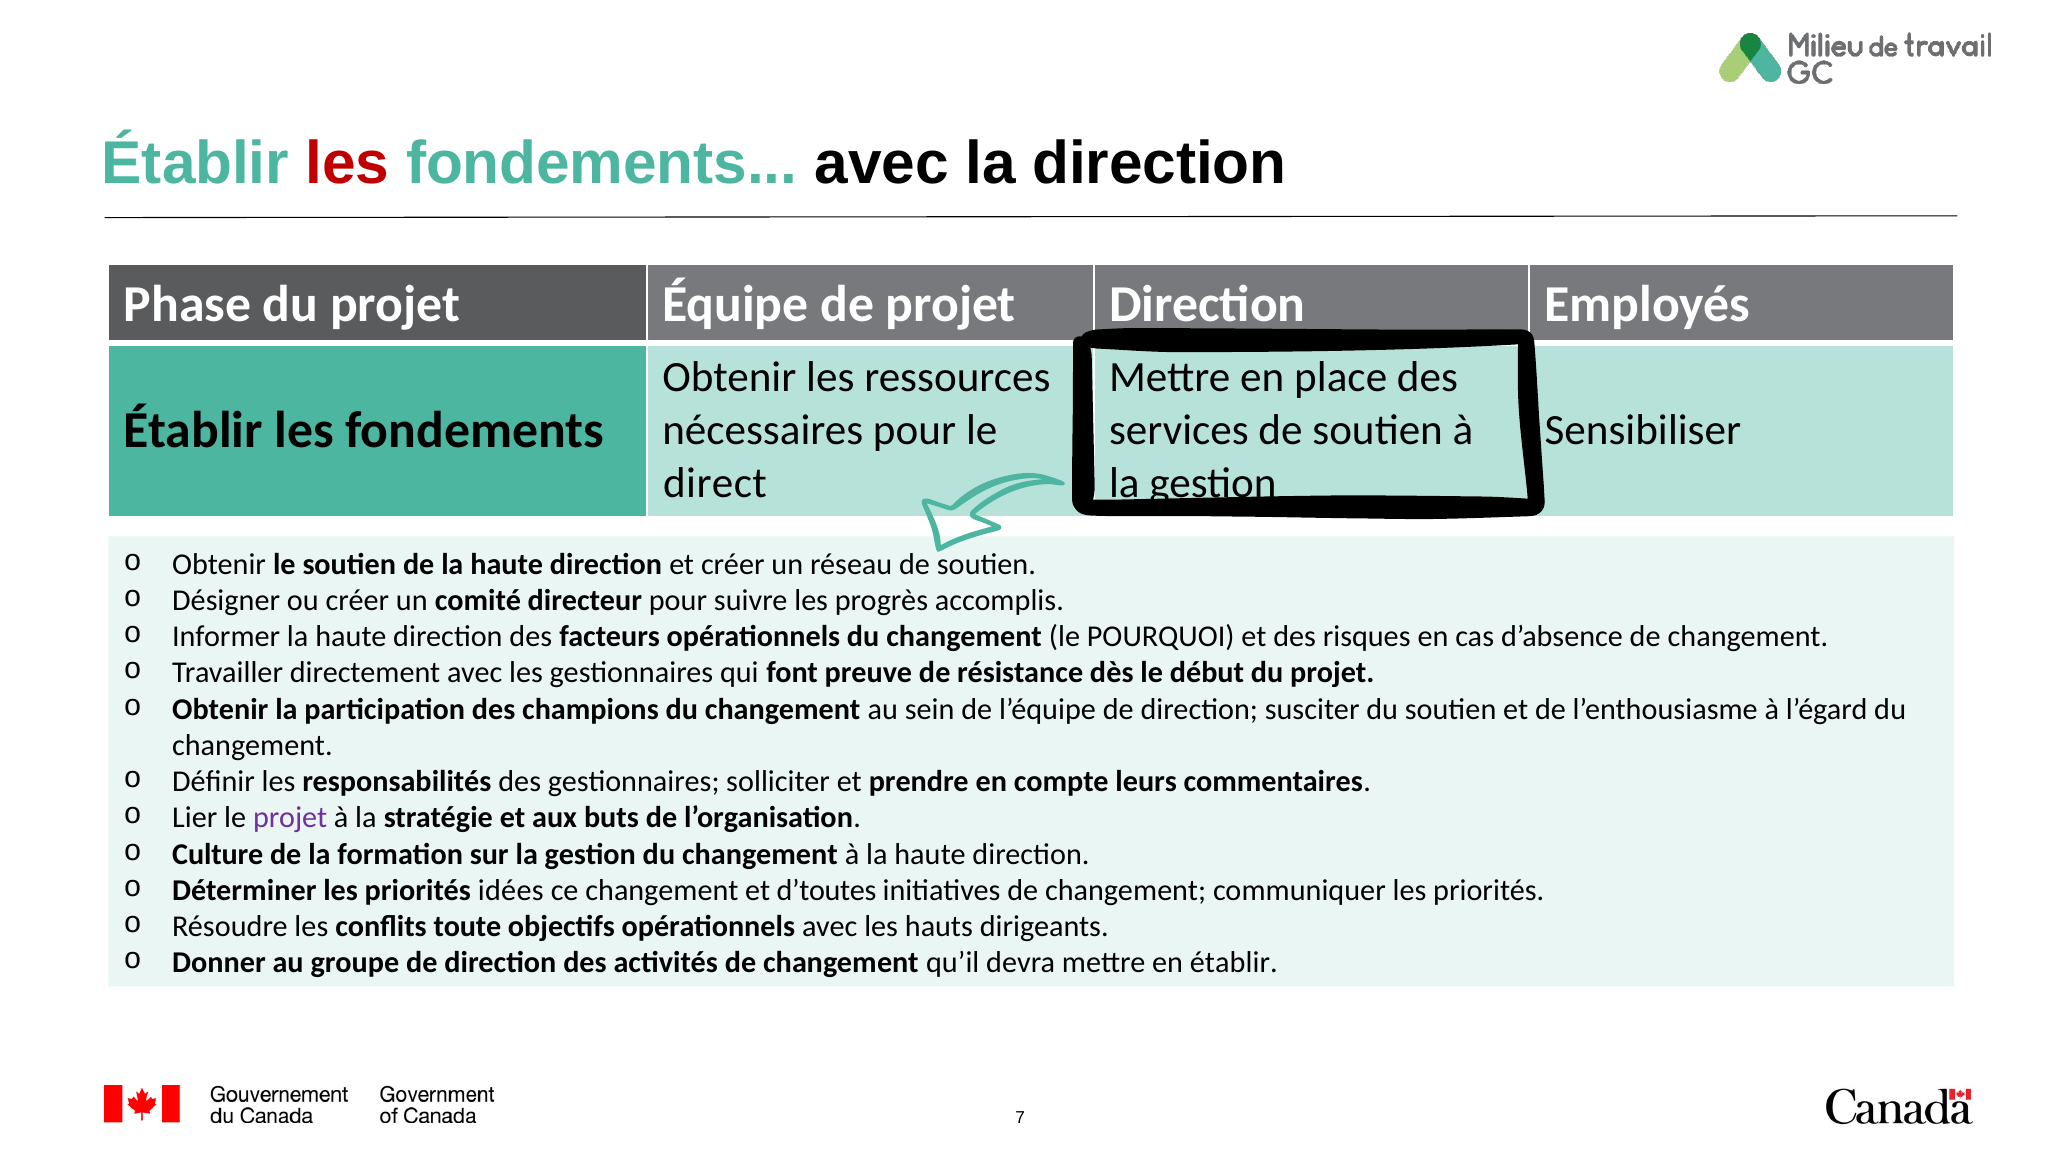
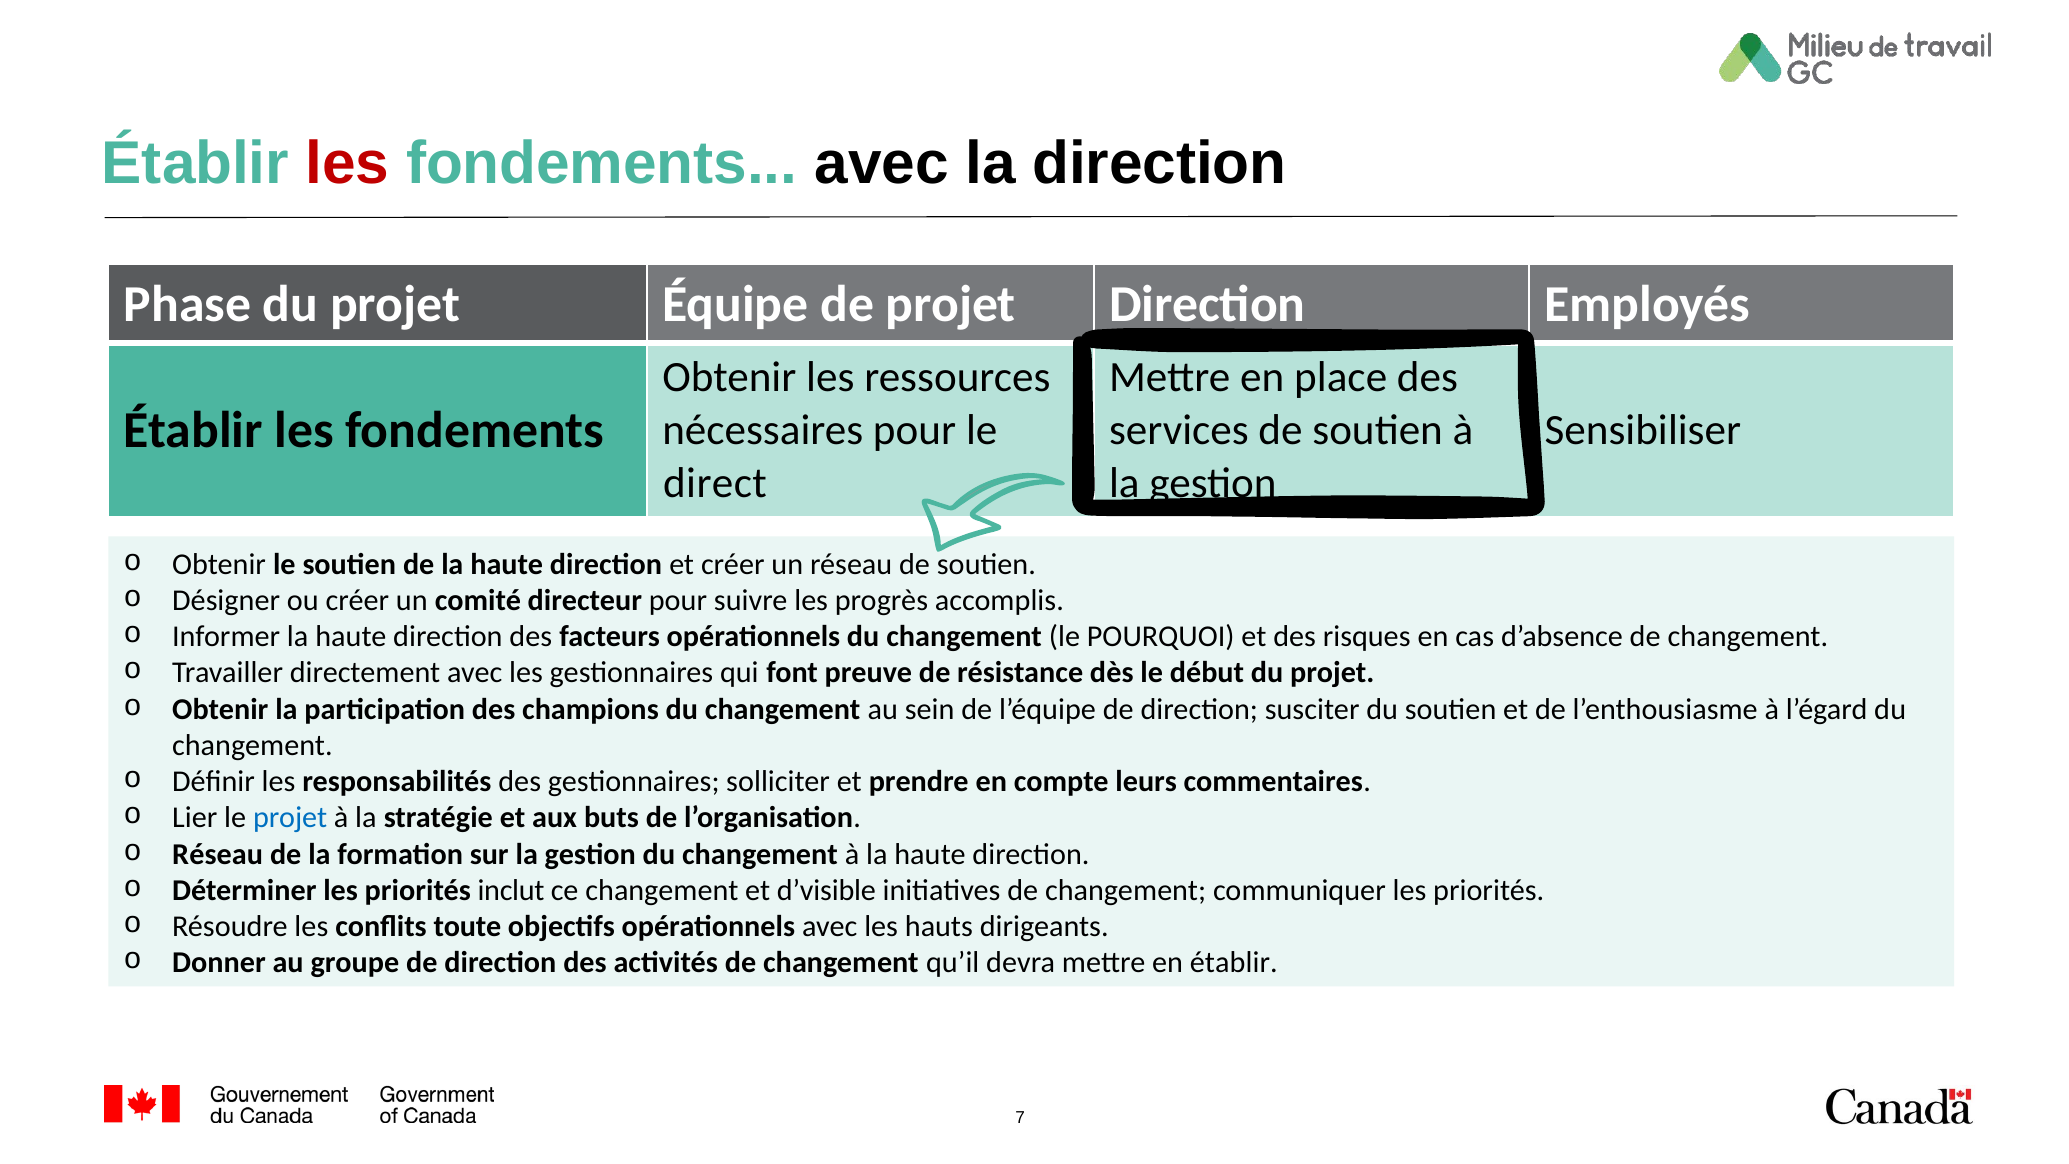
projet at (290, 818) colour: purple -> blue
Culture at (218, 854): Culture -> Réseau
idées: idées -> inclut
d’toutes: d’toutes -> d’visible
